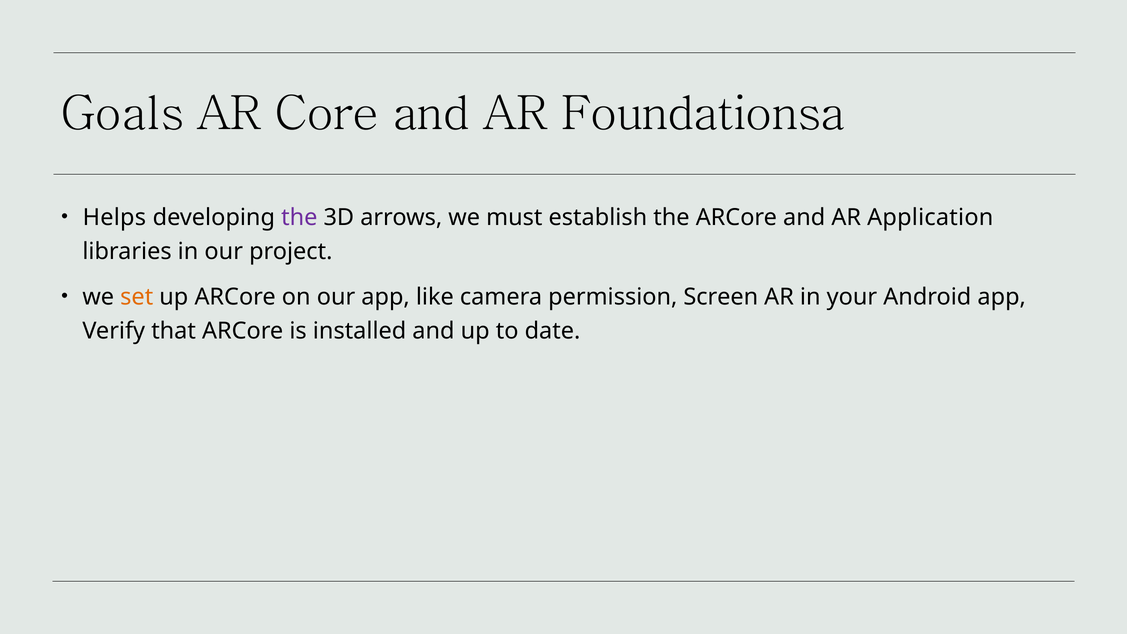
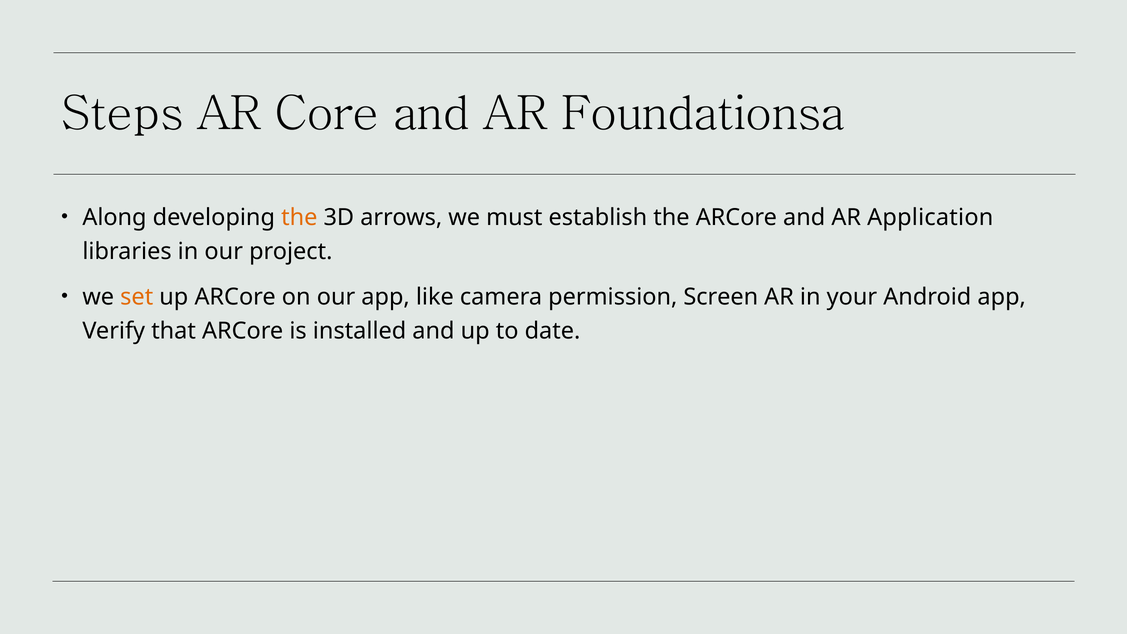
Goals: Goals -> Steps
Helps: Helps -> Along
the at (299, 218) colour: purple -> orange
